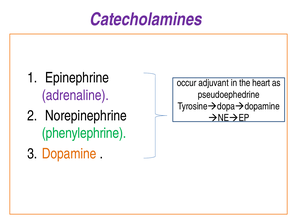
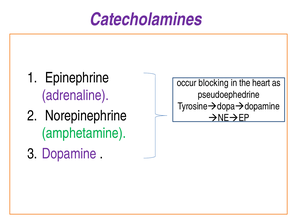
adjuvant: adjuvant -> blocking
phenylephrine: phenylephrine -> amphetamine
Dopamine colour: orange -> purple
